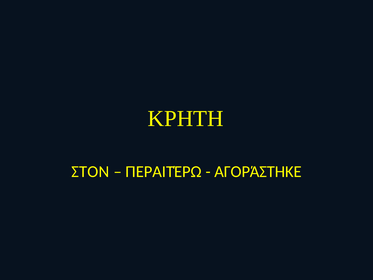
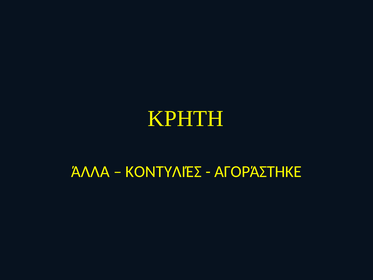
ΣΤΟΝ: ΣΤΟΝ -> ΆΛΛΑ
ΠΕΡΑΙΤΈΡΩ: ΠΕΡΑΙΤΈΡΩ -> ΚΟΝΤΥΛΙΈΣ
